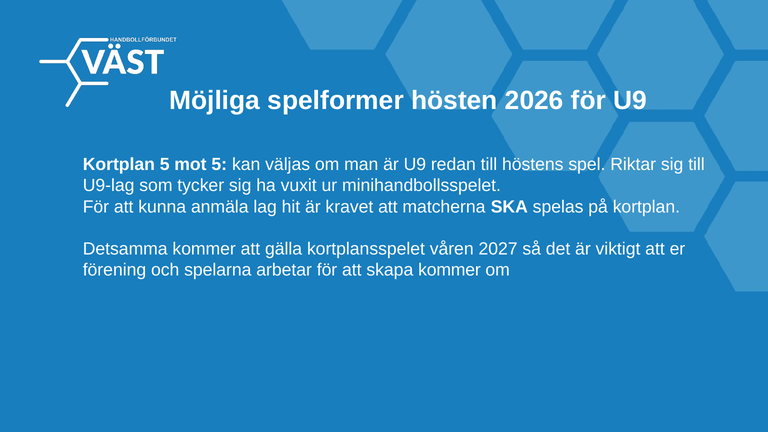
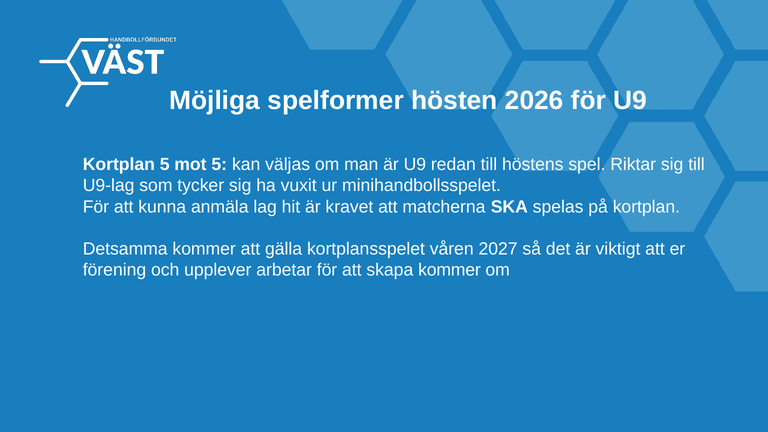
spelarna: spelarna -> upplever
